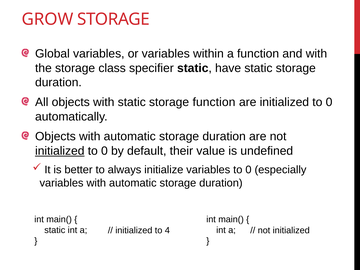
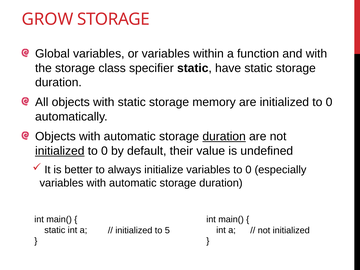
storage function: function -> memory
duration at (224, 136) underline: none -> present
4: 4 -> 5
